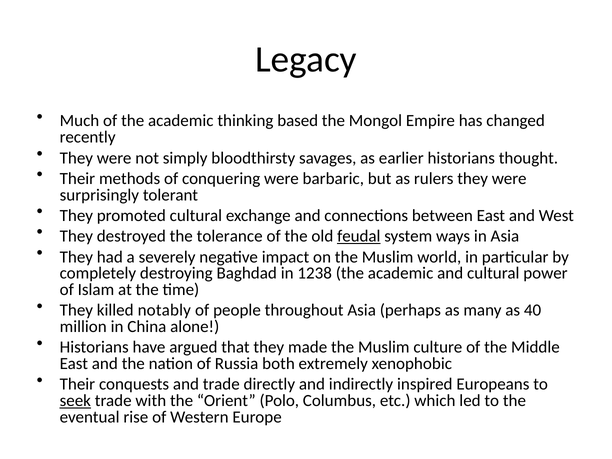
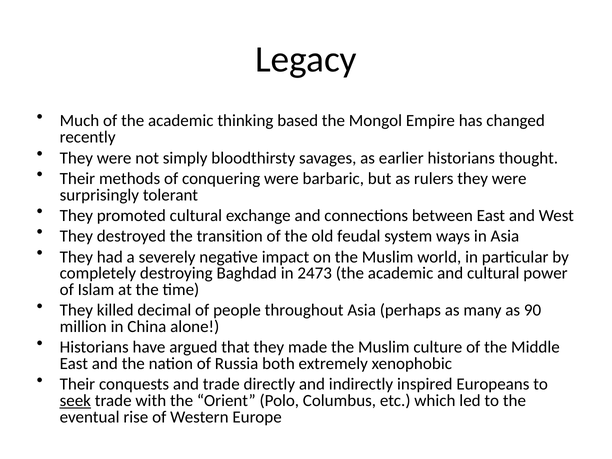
tolerance: tolerance -> transition
feudal underline: present -> none
1238: 1238 -> 2473
notably: notably -> decimal
40: 40 -> 90
